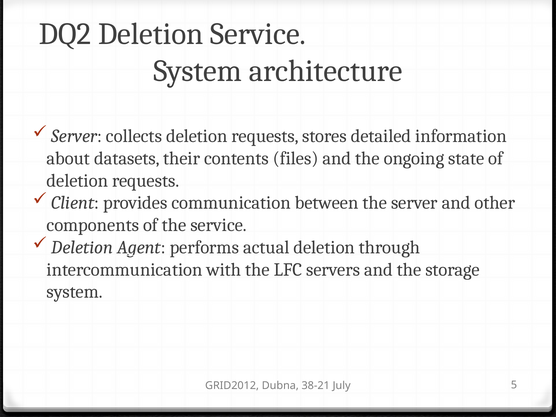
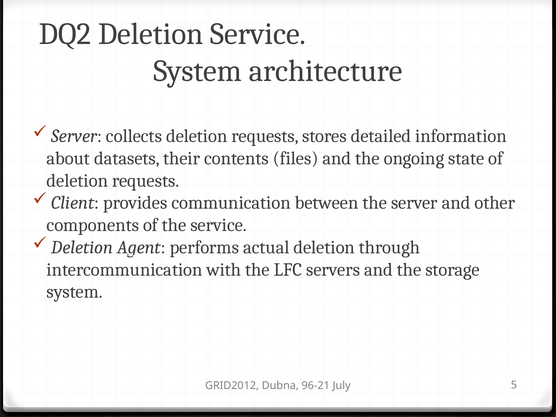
38-21: 38-21 -> 96-21
